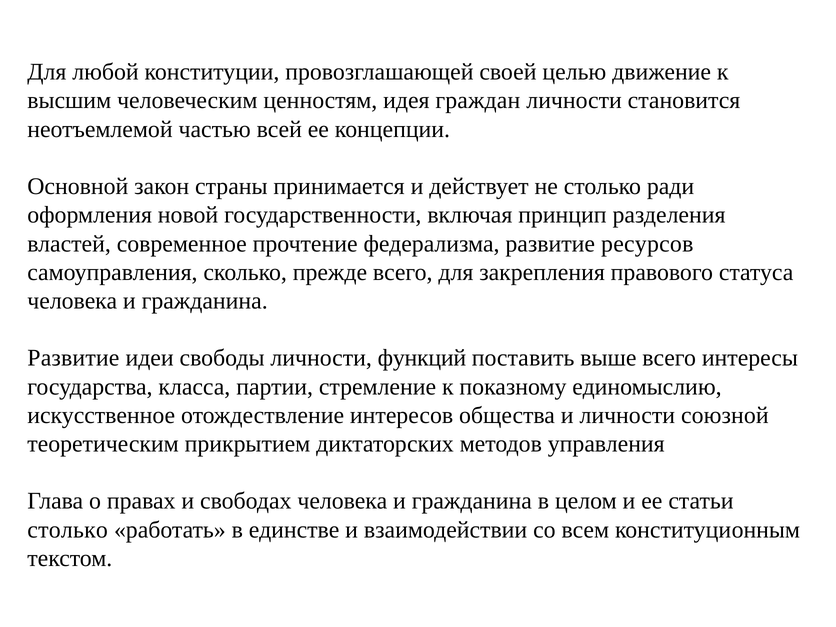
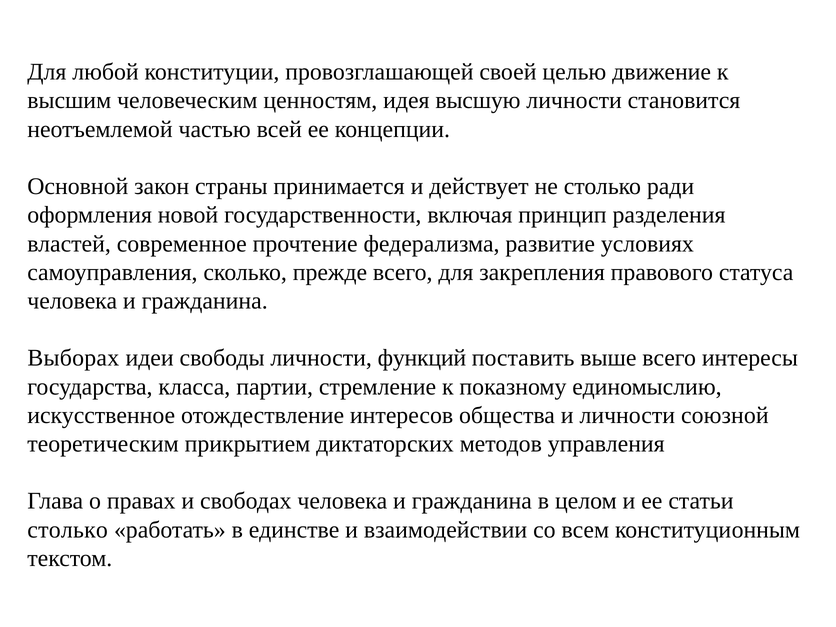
граждан: граждан -> высшую
ресурсов: ресурсов -> условиях
Развитие at (73, 358): Развитие -> Выборах
